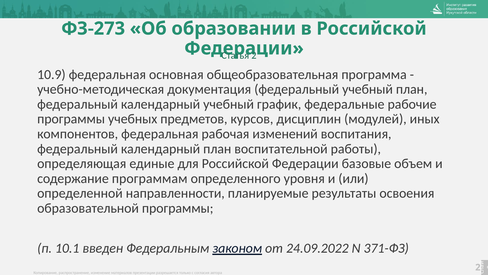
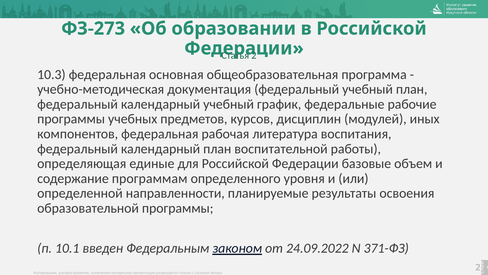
10.9: 10.9 -> 10.3
изменений: изменений -> литература
